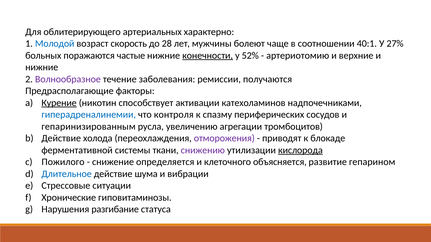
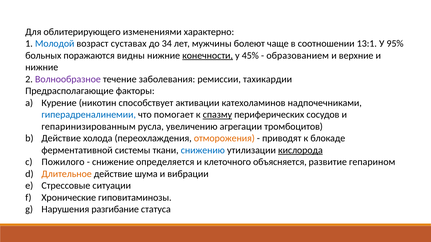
артериальных: артериальных -> изменениями
скорость: скорость -> суставах
28: 28 -> 34
40:1: 40:1 -> 13:1
27%: 27% -> 95%
частые: частые -> видны
52%: 52% -> 45%
артериотомию: артериотомию -> образованием
получаются: получаются -> тахикардии
Курение underline: present -> none
контроля: контроля -> помогает
спазму underline: none -> present
отморожения colour: purple -> orange
снижению colour: purple -> blue
Длительное colour: blue -> orange
